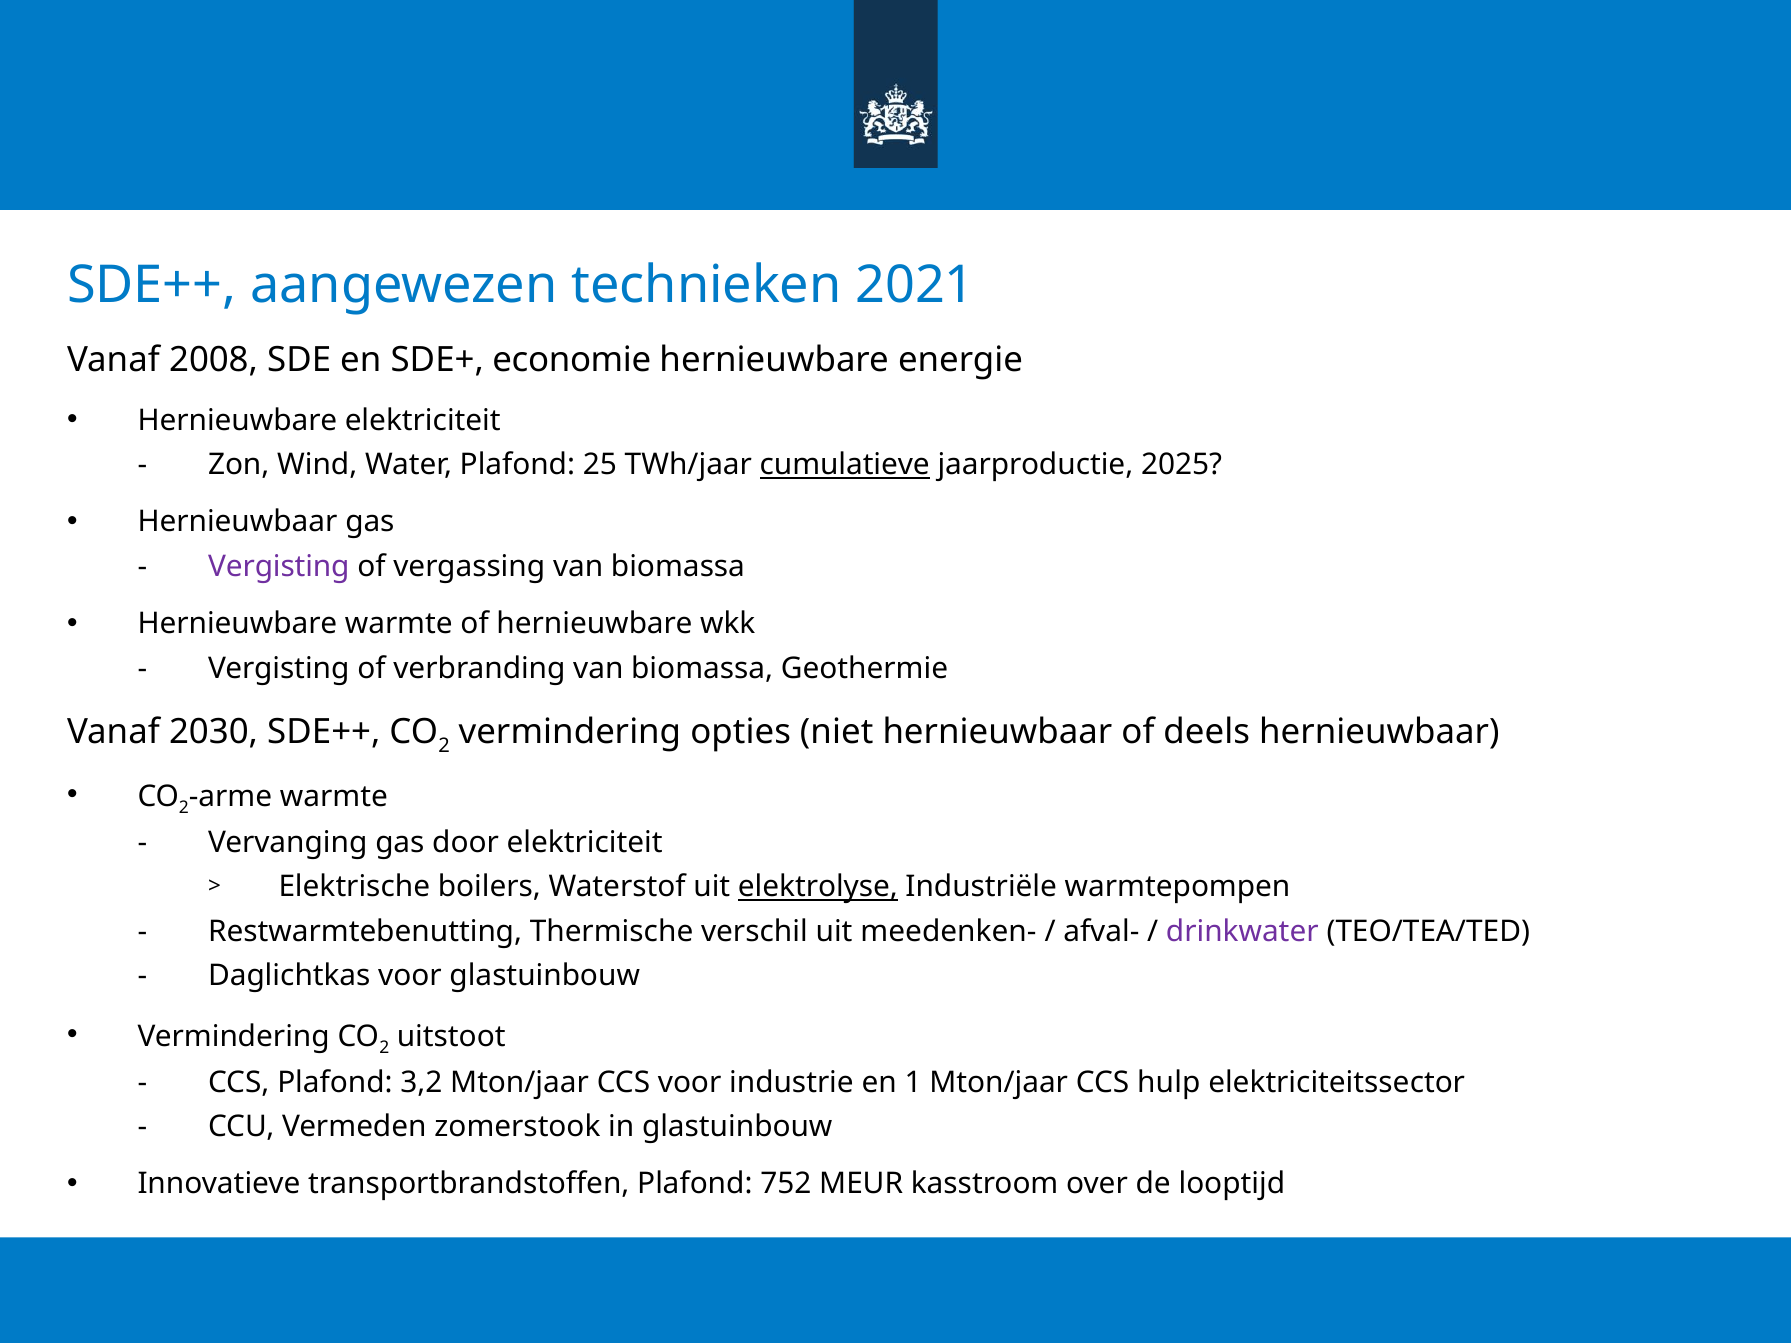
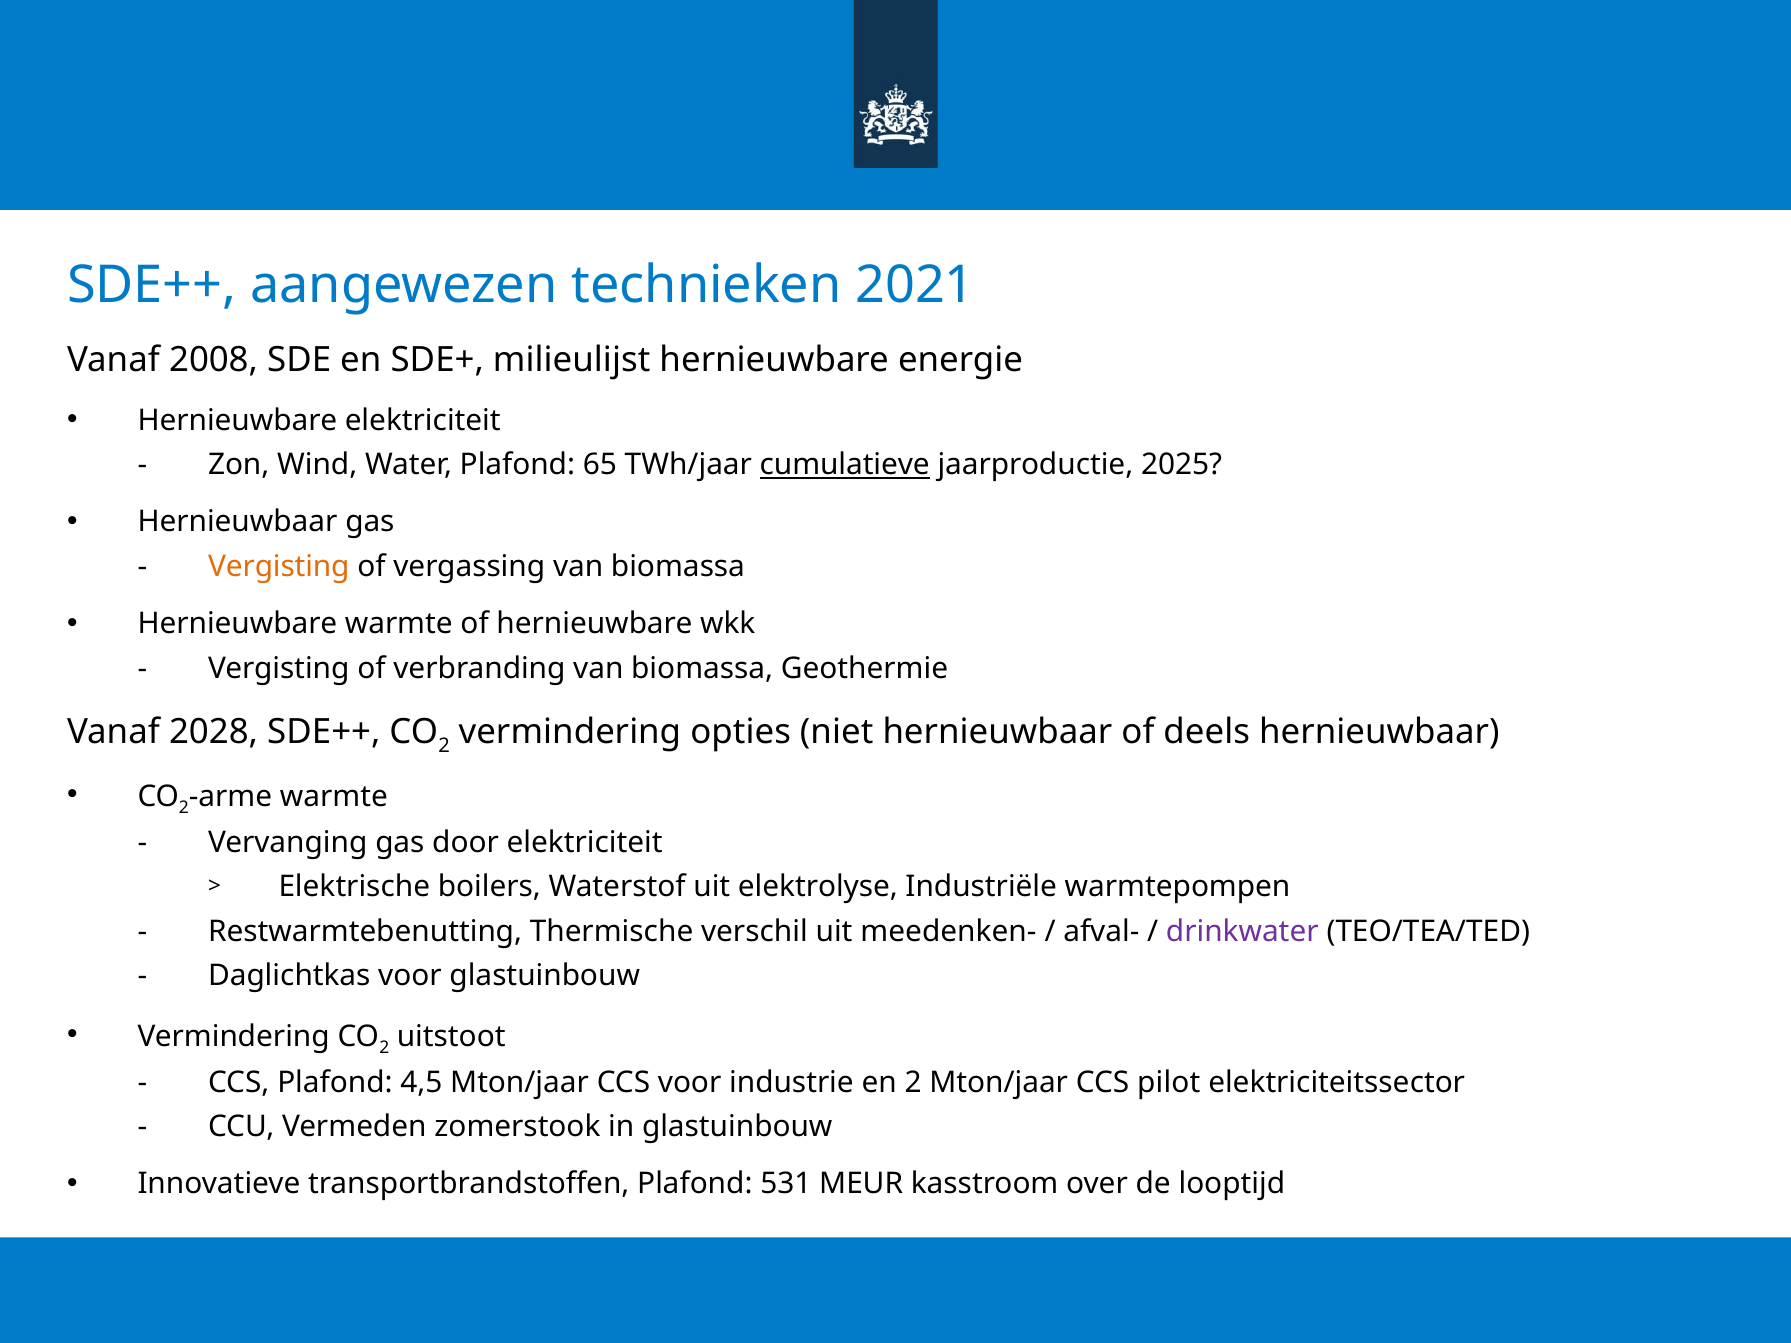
economie: economie -> milieulijst
25: 25 -> 65
Vergisting at (279, 567) colour: purple -> orange
2030: 2030 -> 2028
elektrolyse underline: present -> none
3,2: 3,2 -> 4,5
en 1: 1 -> 2
hulp: hulp -> pilot
752: 752 -> 531
